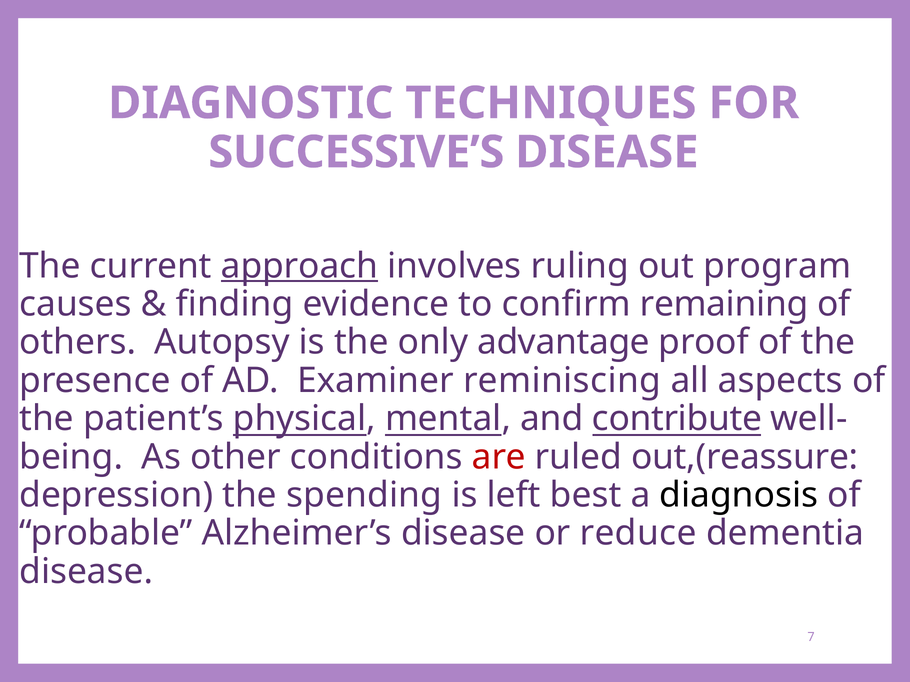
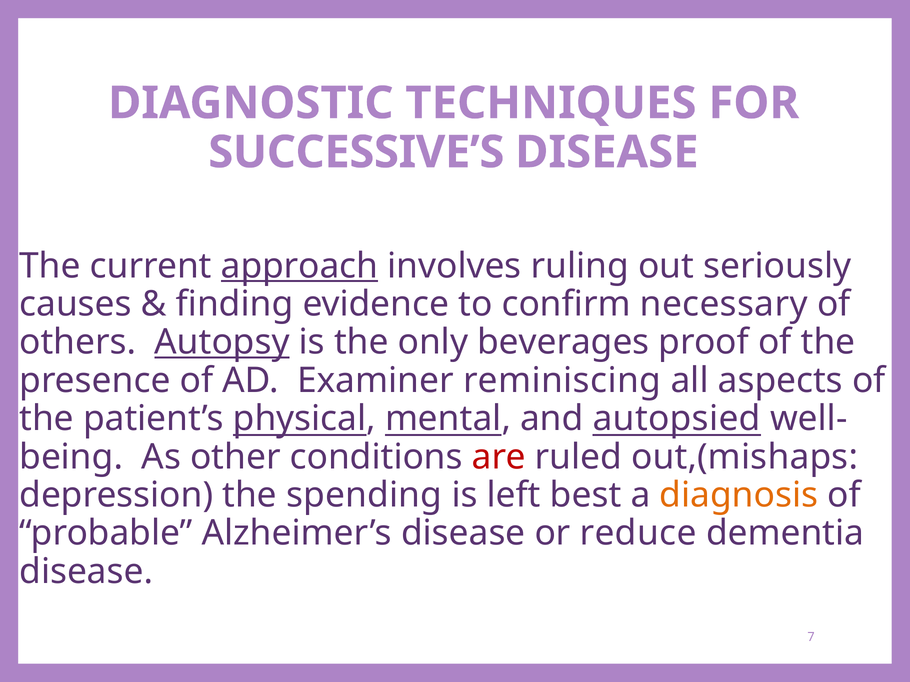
program: program -> seriously
remaining: remaining -> necessary
Autopsy underline: none -> present
advantage: advantage -> beverages
contribute: contribute -> autopsied
out,(reassure: out,(reassure -> out,(mishaps
diagnosis colour: black -> orange
